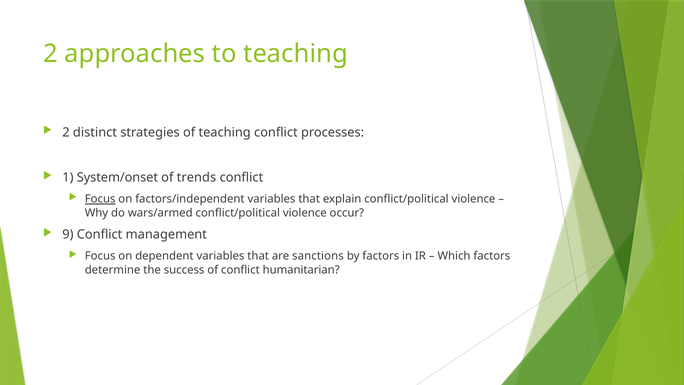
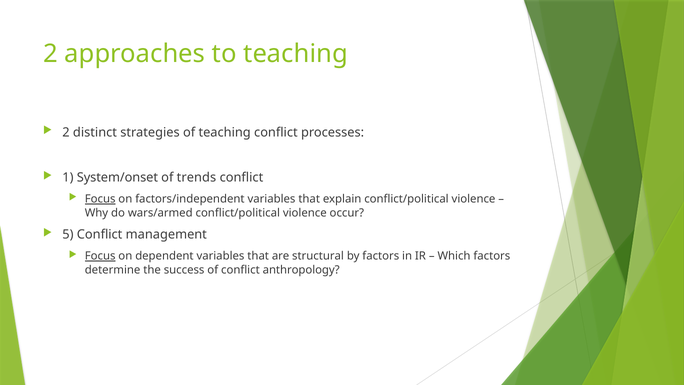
9: 9 -> 5
Focus at (100, 256) underline: none -> present
sanctions: sanctions -> structural
humanitarian: humanitarian -> anthropology
